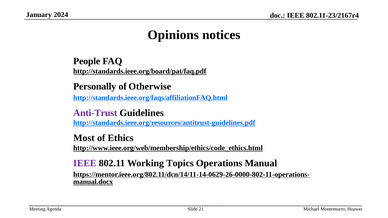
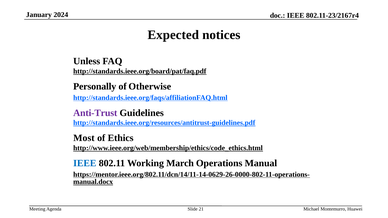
Opinions: Opinions -> Expected
People: People -> Unless
IEEE at (85, 163) colour: purple -> blue
Topics: Topics -> March
